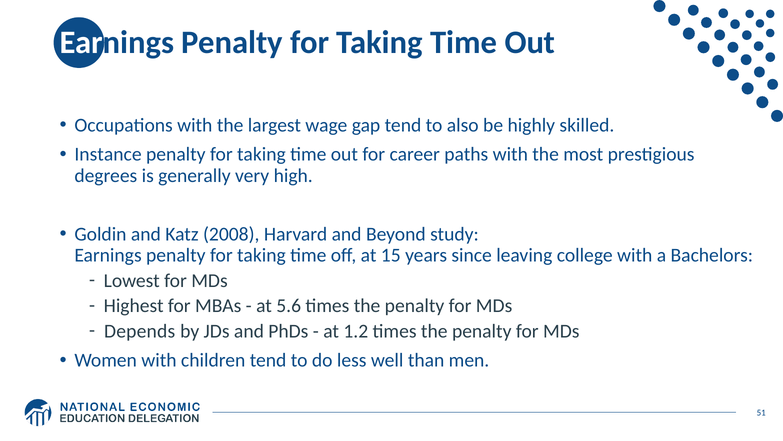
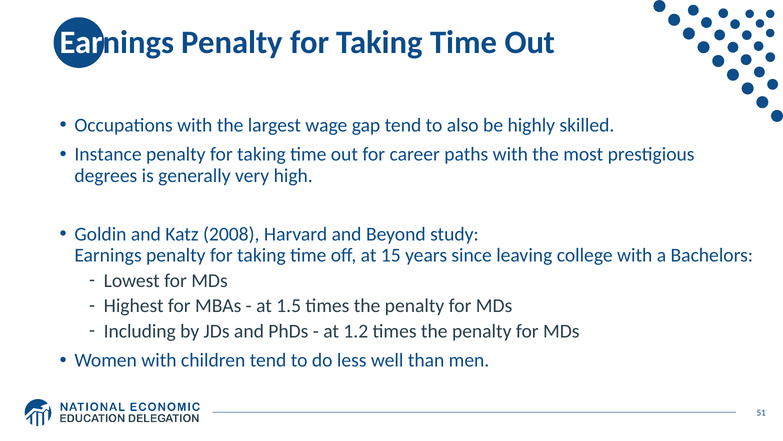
5.6: 5.6 -> 1.5
Depends: Depends -> Including
